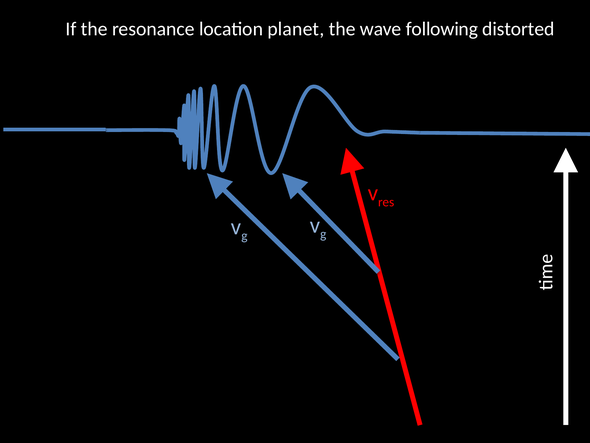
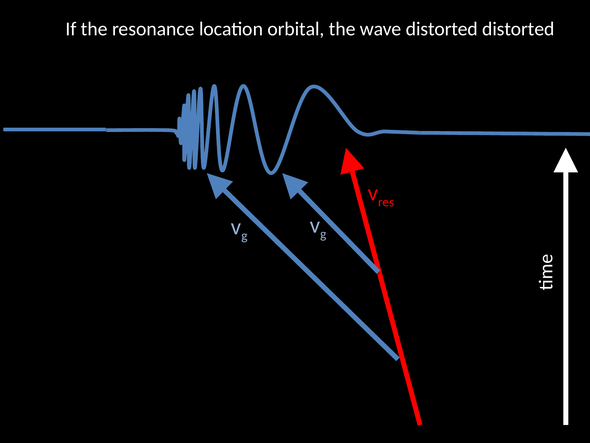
planet: planet -> orbital
wave following: following -> distorted
